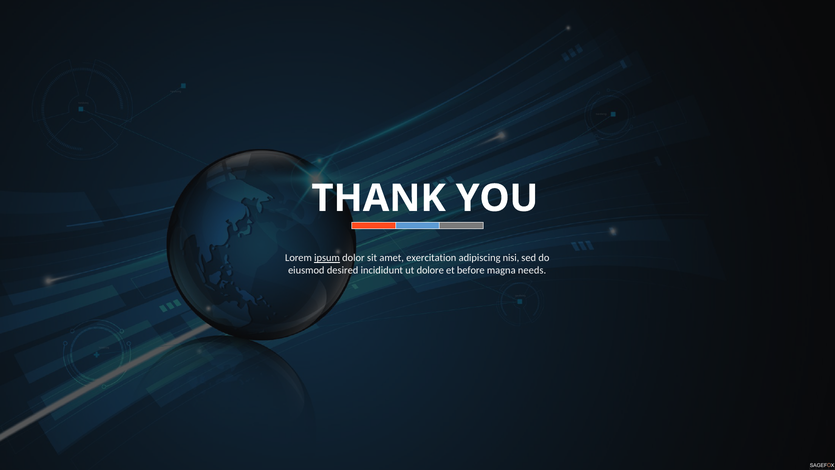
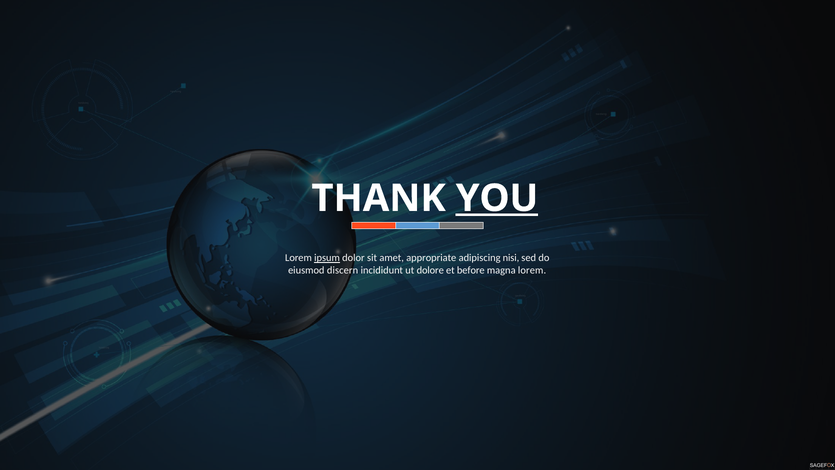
YOU underline: none -> present
exercitation: exercitation -> appropriate
desired: desired -> discern
magna needs: needs -> lorem
